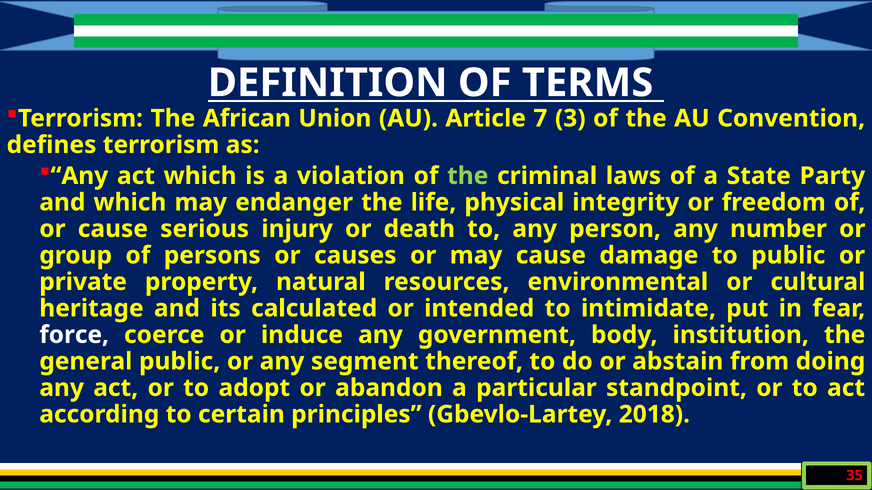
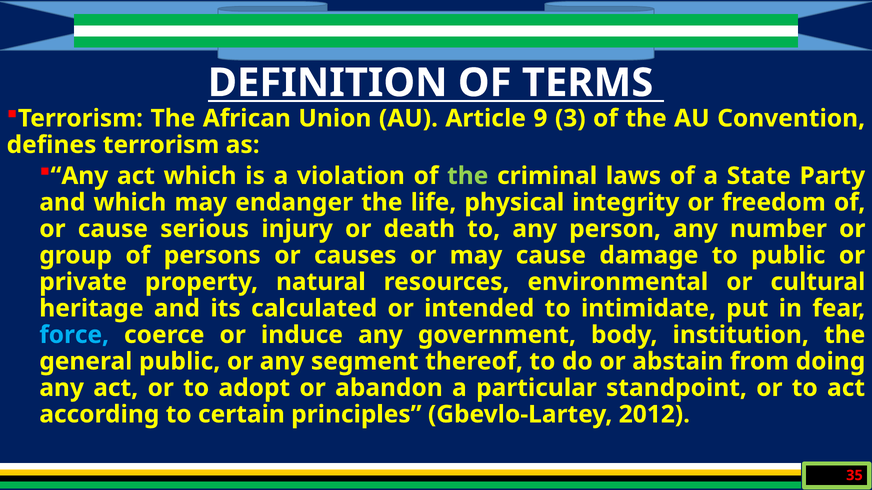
7: 7 -> 9
force colour: white -> light blue
2018: 2018 -> 2012
